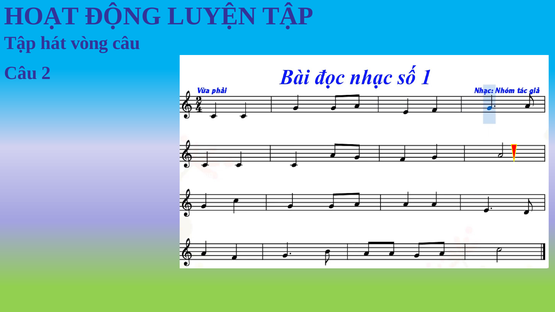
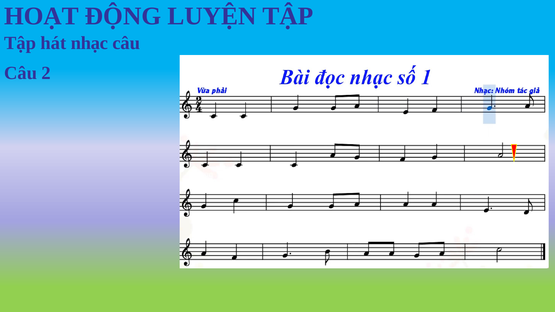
vòng: vòng -> nhạc
